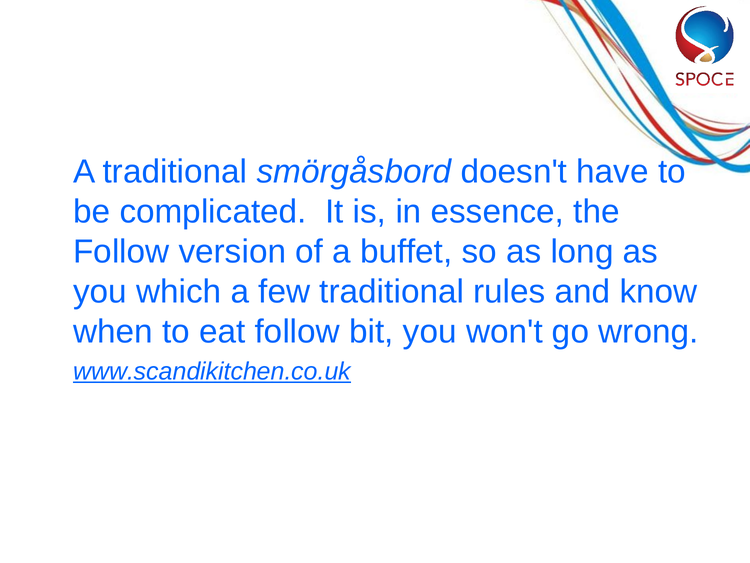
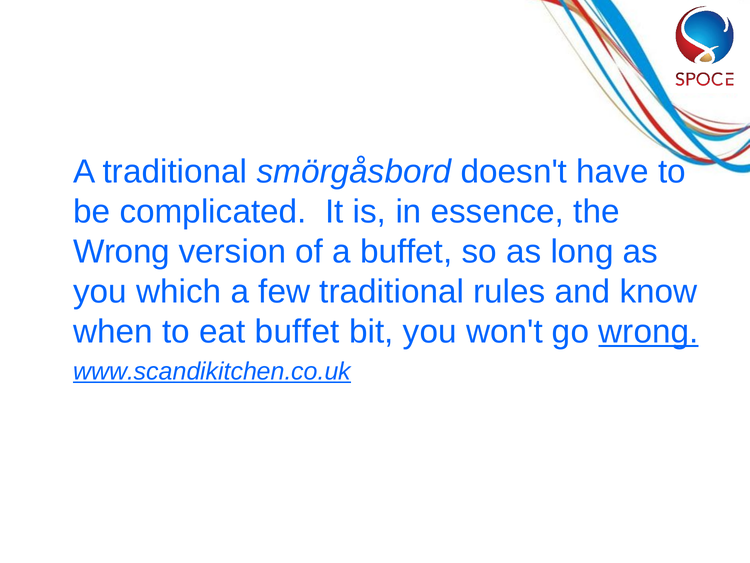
Follow at (121, 252): Follow -> Wrong
eat follow: follow -> buffet
wrong at (648, 332) underline: none -> present
